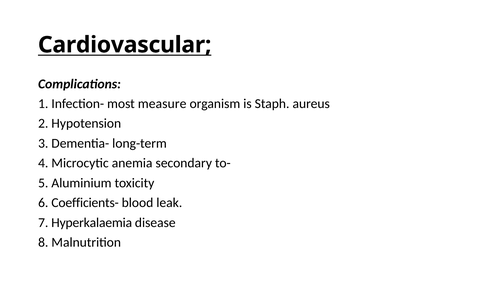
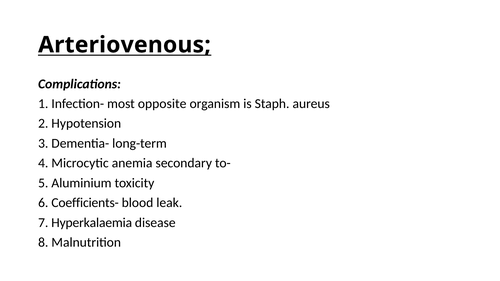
Cardiovascular: Cardiovascular -> Arteriovenous
measure: measure -> opposite
